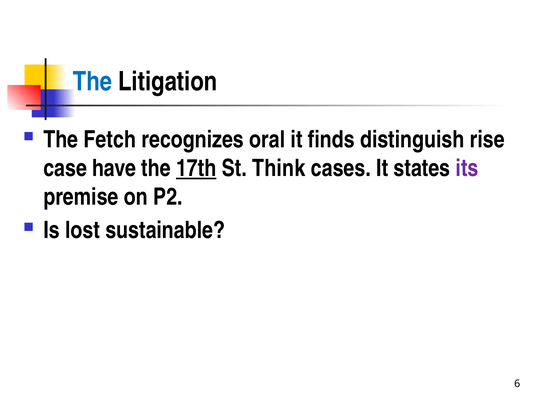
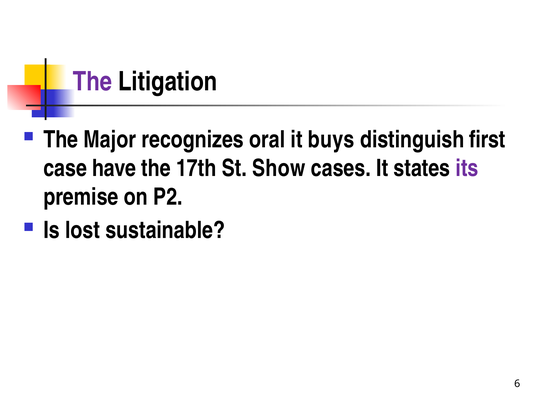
The at (93, 81) colour: blue -> purple
Fetch: Fetch -> Major
finds: finds -> buys
rise: rise -> first
17th underline: present -> none
Think: Think -> Show
